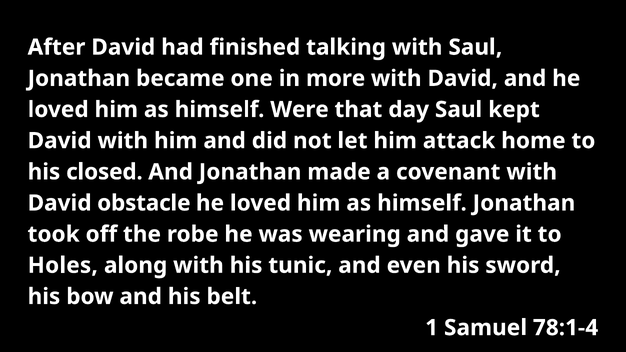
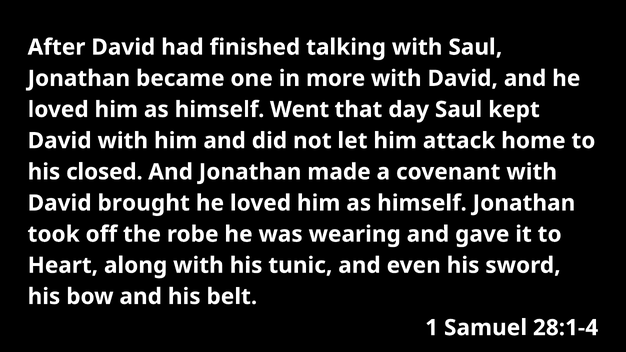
Were: Were -> Went
obstacle: obstacle -> brought
Holes: Holes -> Heart
78:1-4: 78:1-4 -> 28:1-4
